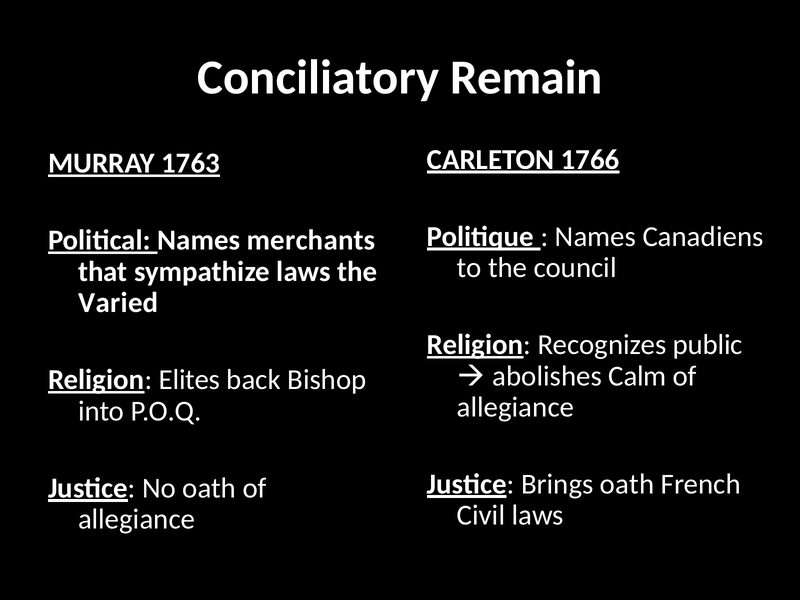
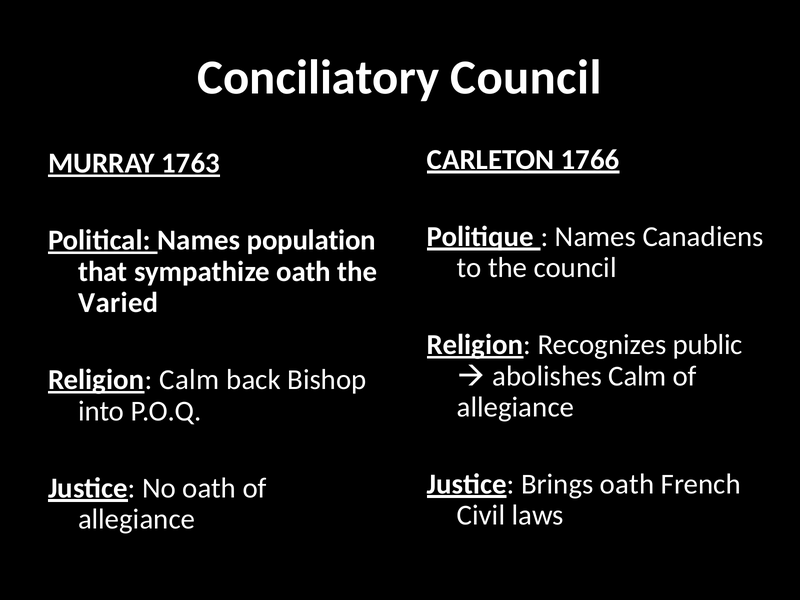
Conciliatory Remain: Remain -> Council
merchants: merchants -> population
sympathize laws: laws -> oath
Religion Elites: Elites -> Calm
